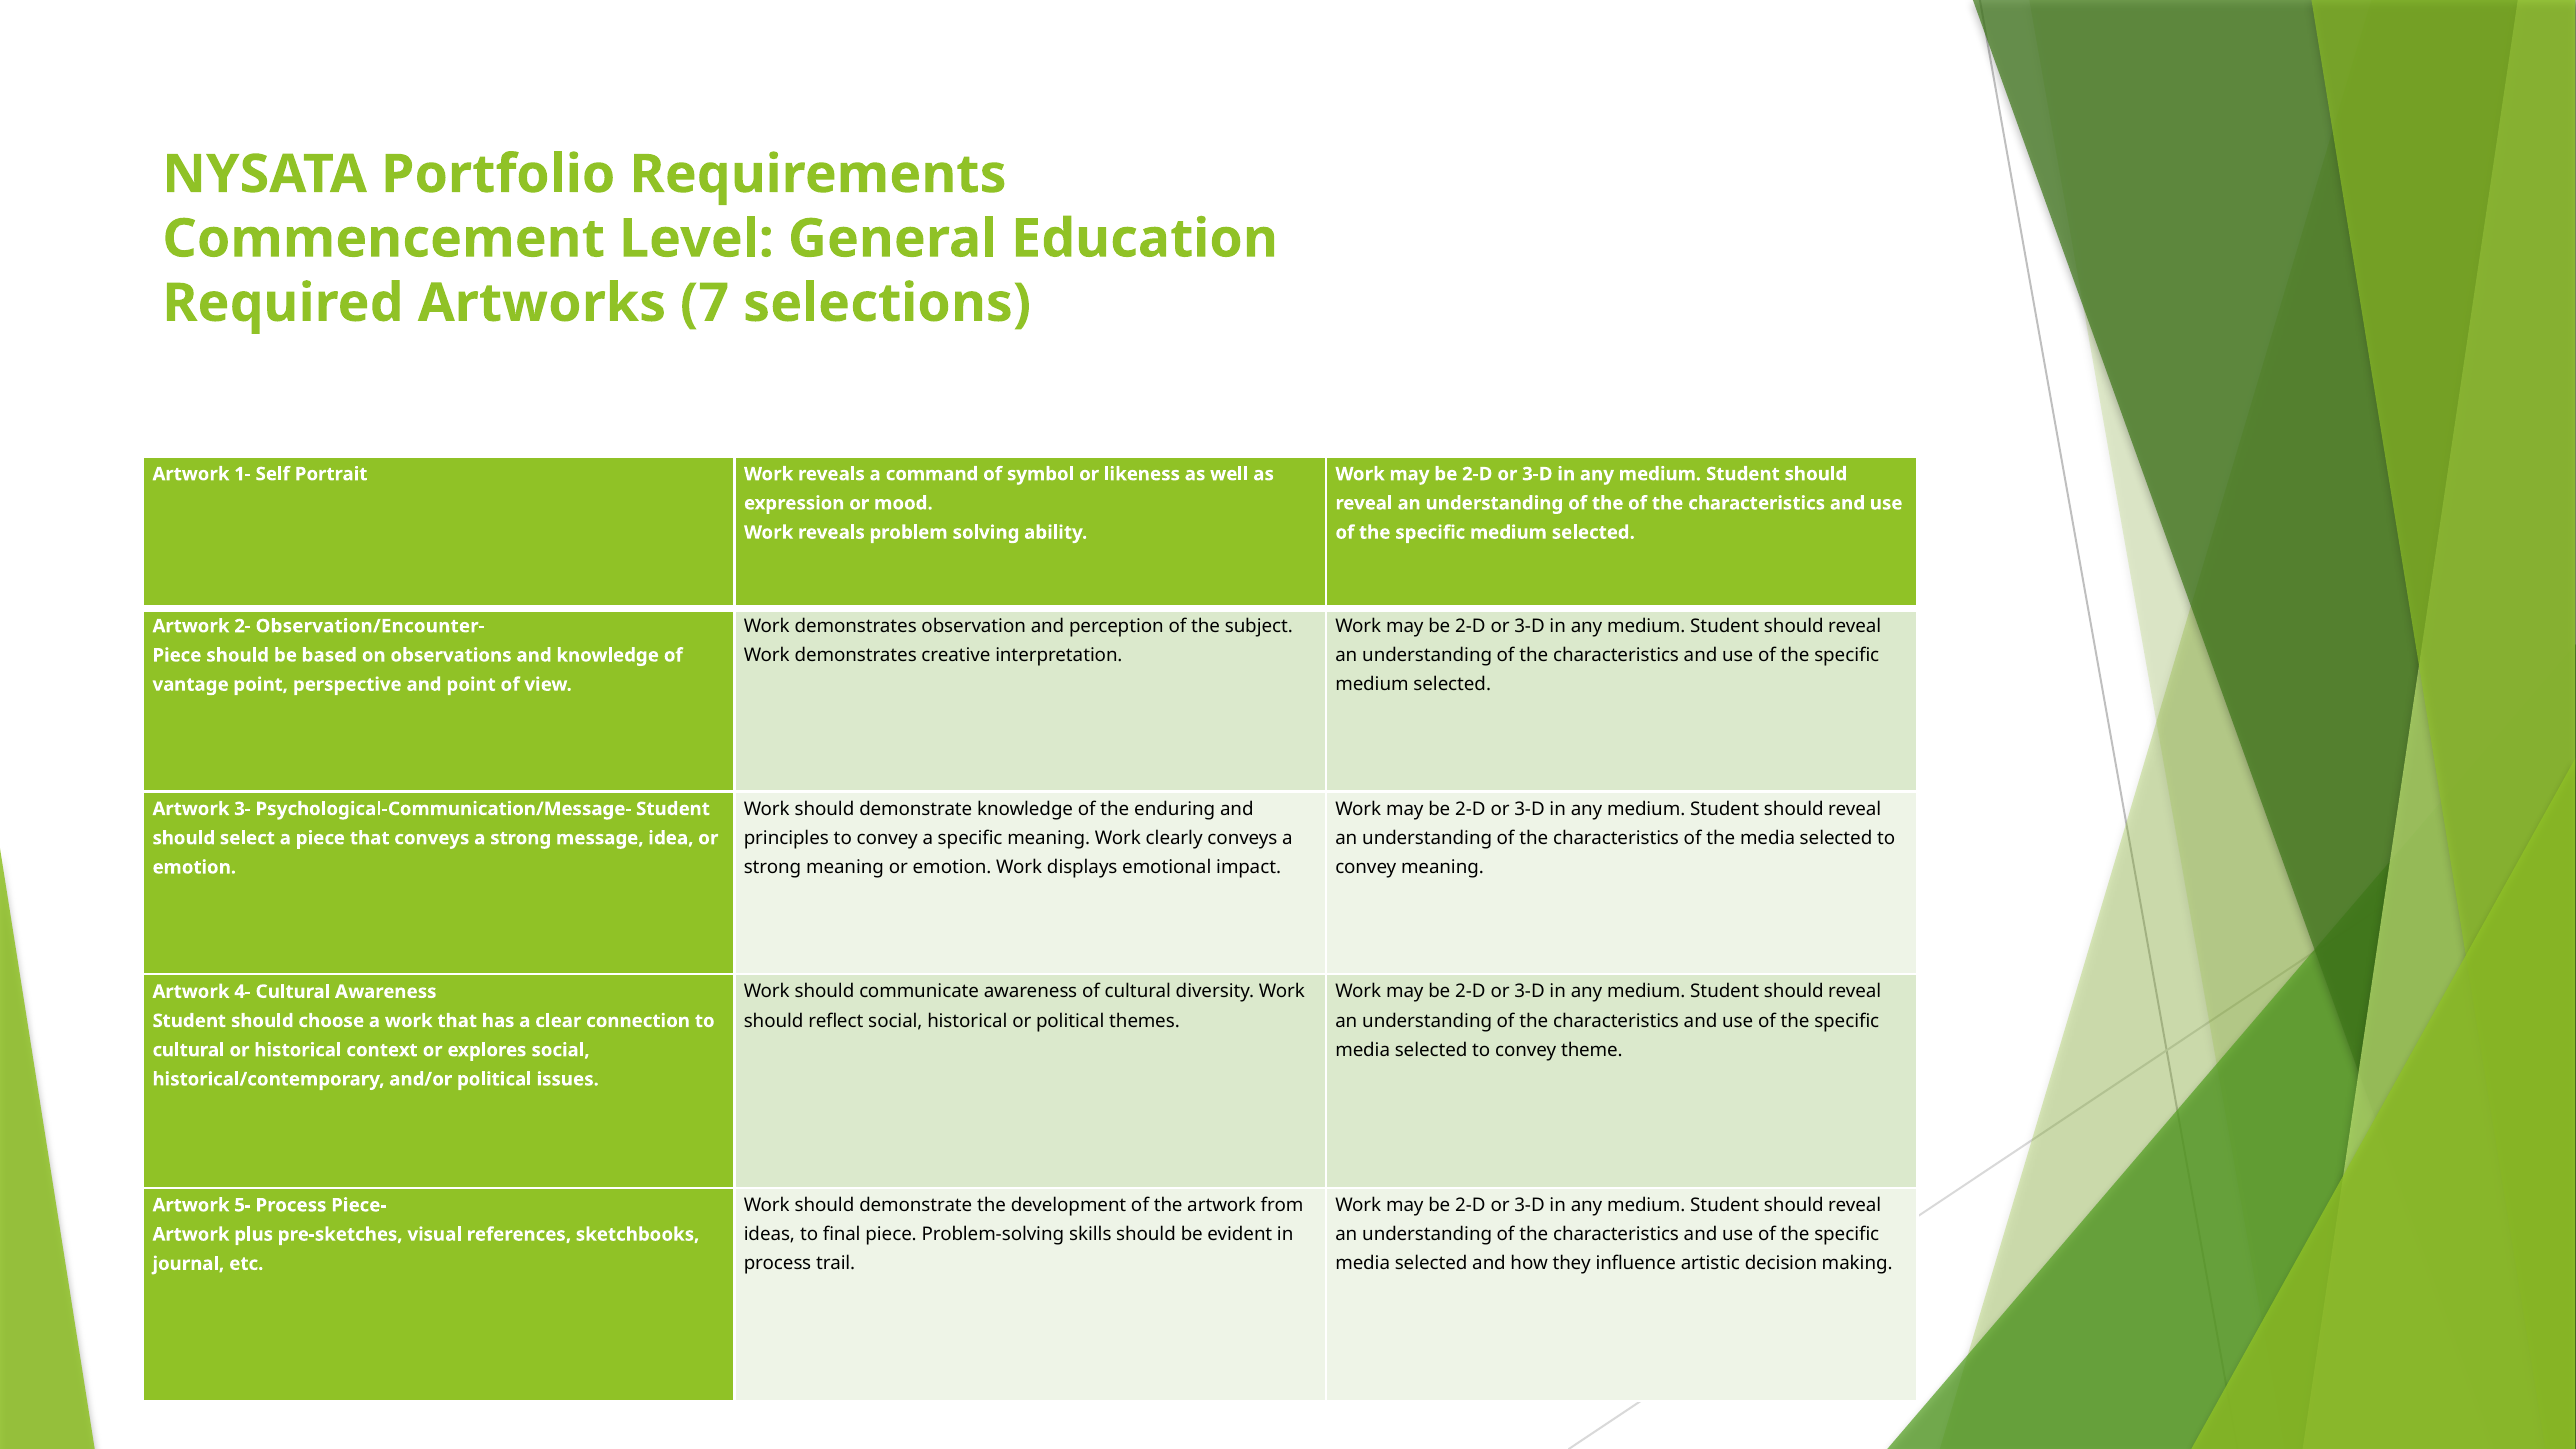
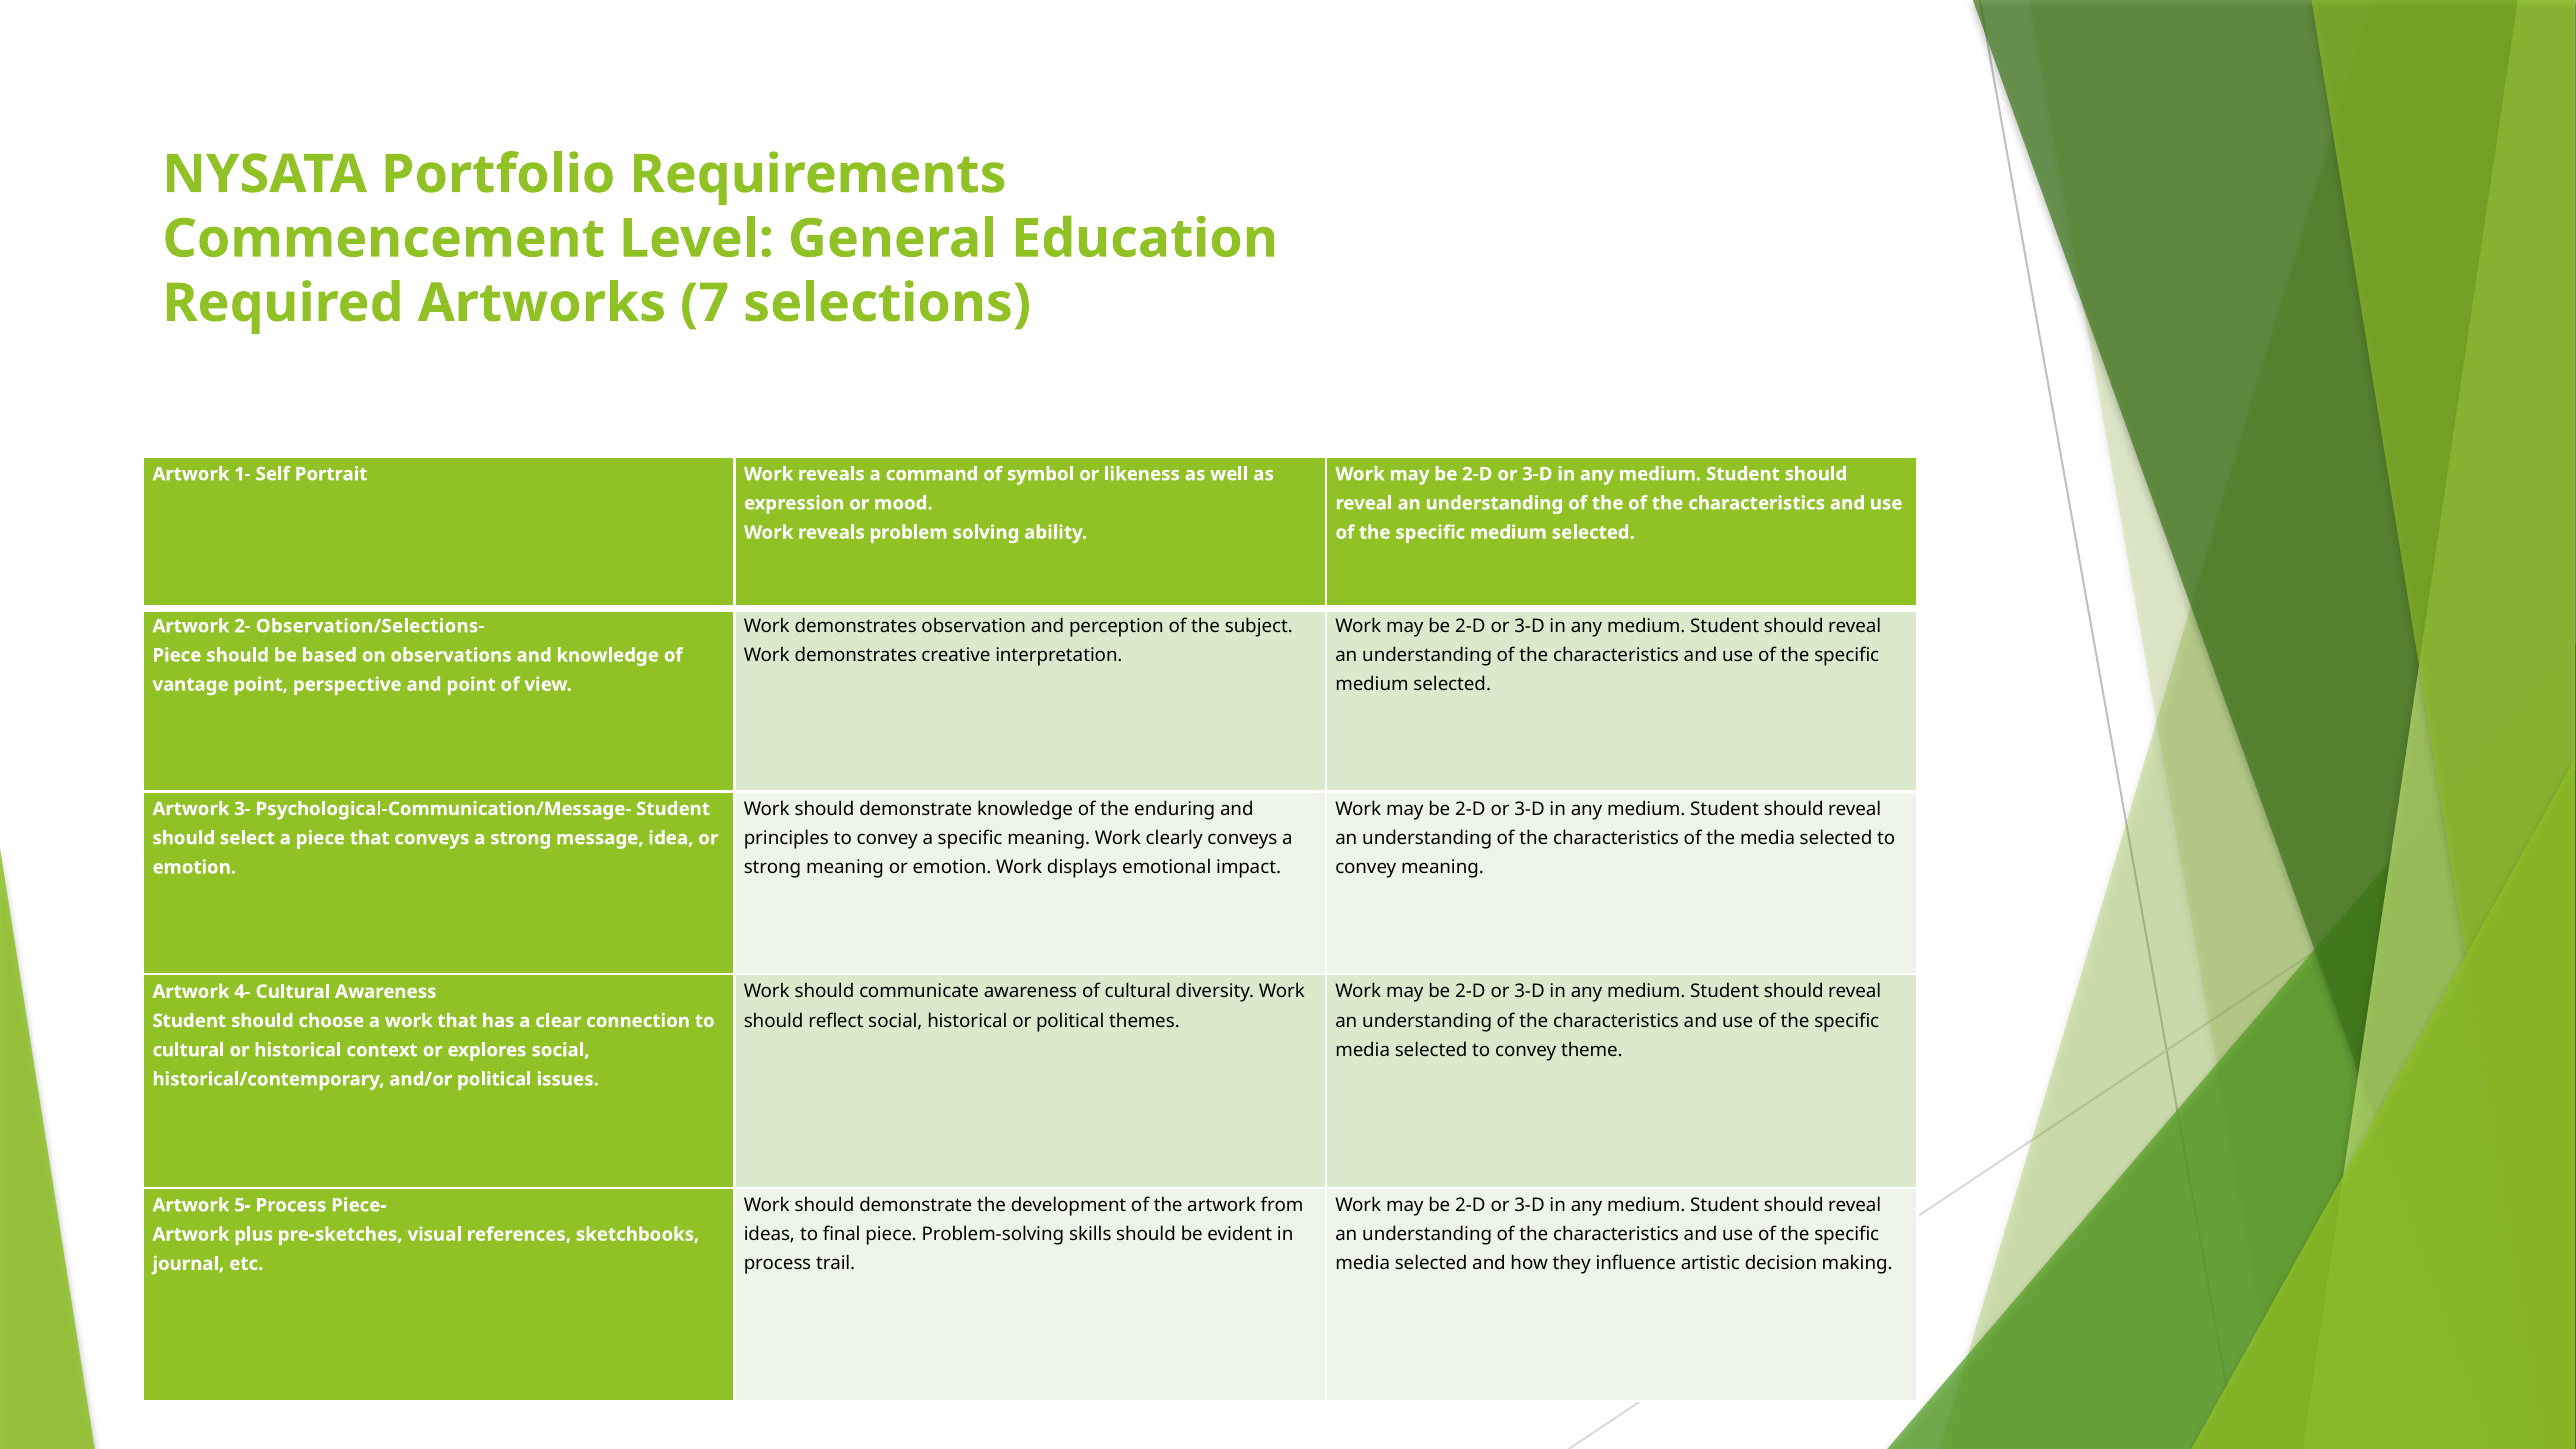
Observation/Encounter-: Observation/Encounter- -> Observation/Selections-
